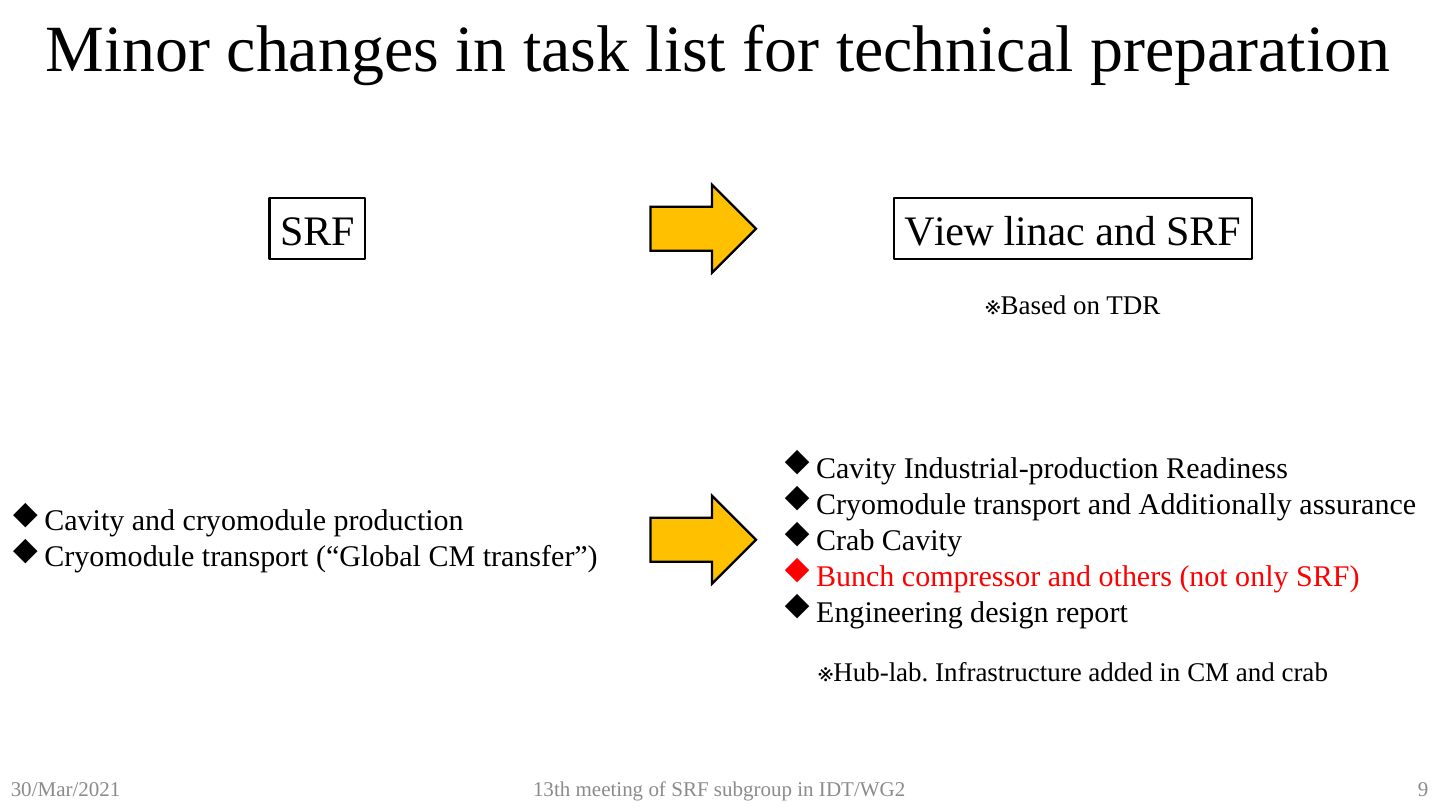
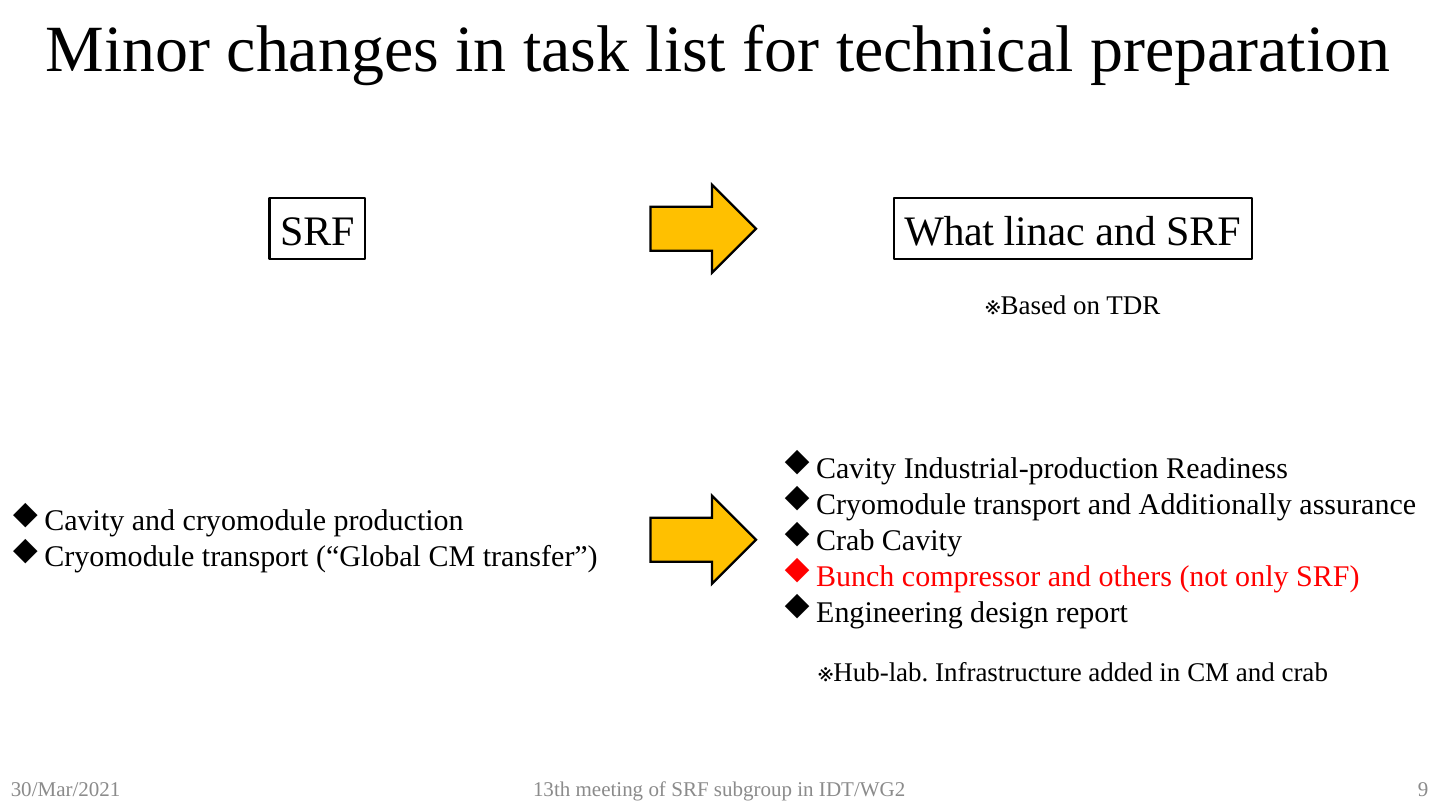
View: View -> What
